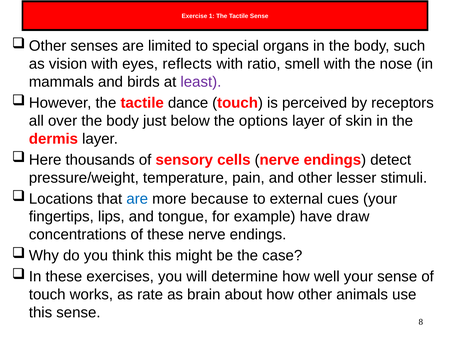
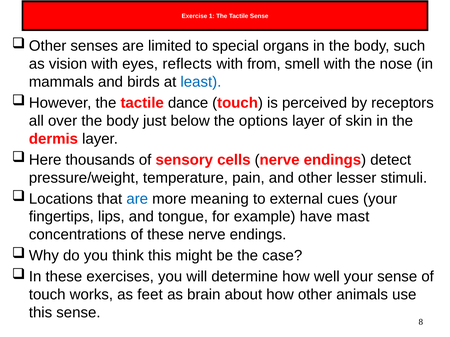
ratio: ratio -> from
least colour: purple -> blue
because: because -> meaning
draw: draw -> mast
rate: rate -> feet
